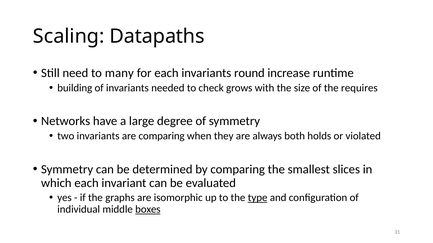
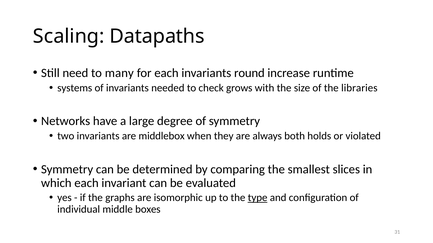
building: building -> systems
requires: requires -> libraries
are comparing: comparing -> middlebox
boxes underline: present -> none
